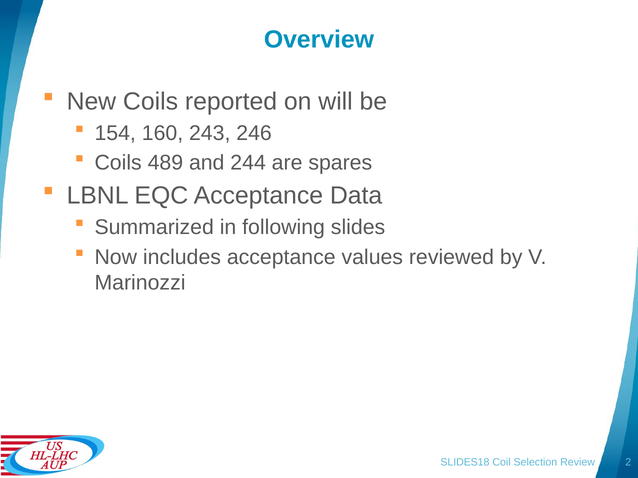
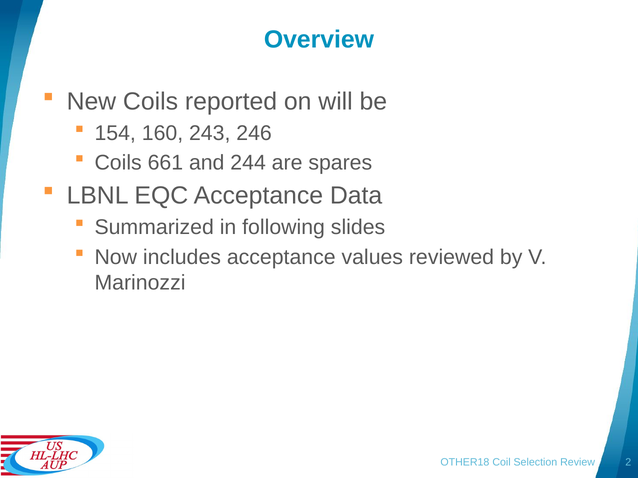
489: 489 -> 661
SLIDES18: SLIDES18 -> OTHER18
